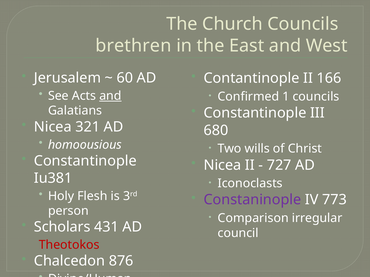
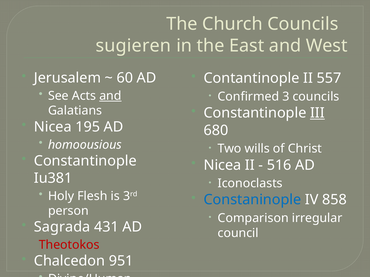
brethren: brethren -> sugieren
166: 166 -> 557
1: 1 -> 3
III underline: none -> present
321: 321 -> 195
727: 727 -> 516
Constaninople colour: purple -> blue
773: 773 -> 858
Scholars: Scholars -> Sagrada
876: 876 -> 951
